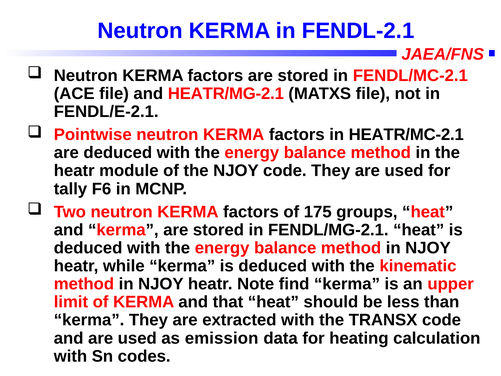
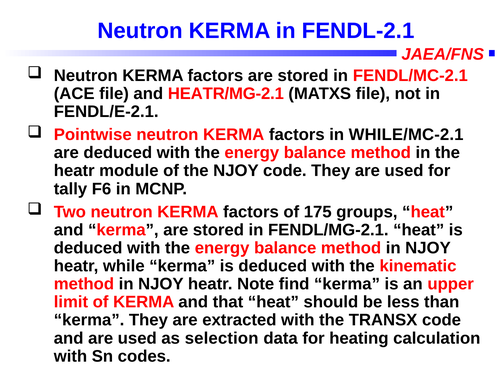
HEATR/MC-2.1: HEATR/MC-2.1 -> WHILE/MC-2.1
emission: emission -> selection
